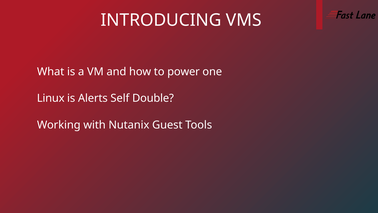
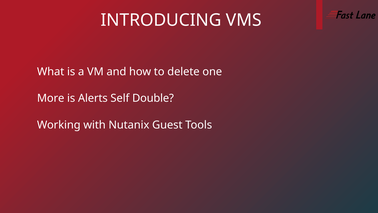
power: power -> delete
Linux: Linux -> More
